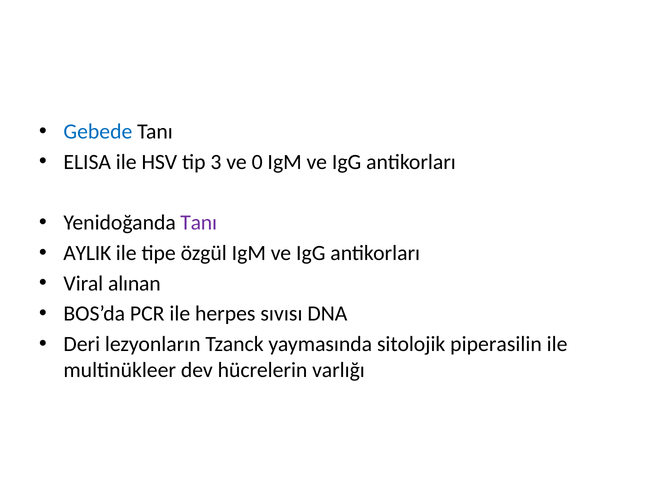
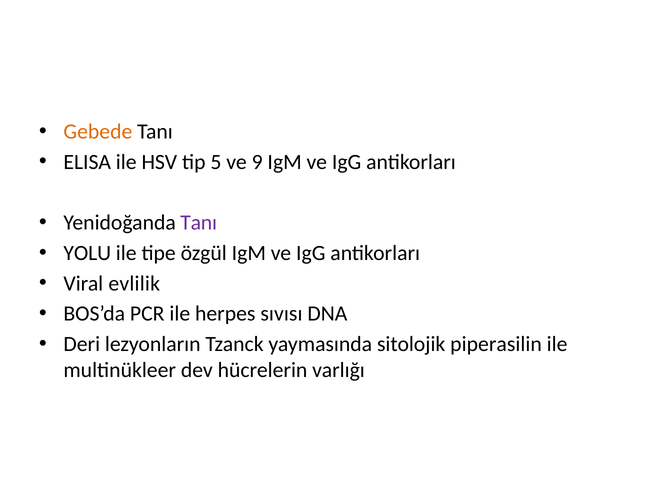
Gebede colour: blue -> orange
3: 3 -> 5
0: 0 -> 9
AYLIK: AYLIK -> YOLU
alınan: alınan -> evlilik
